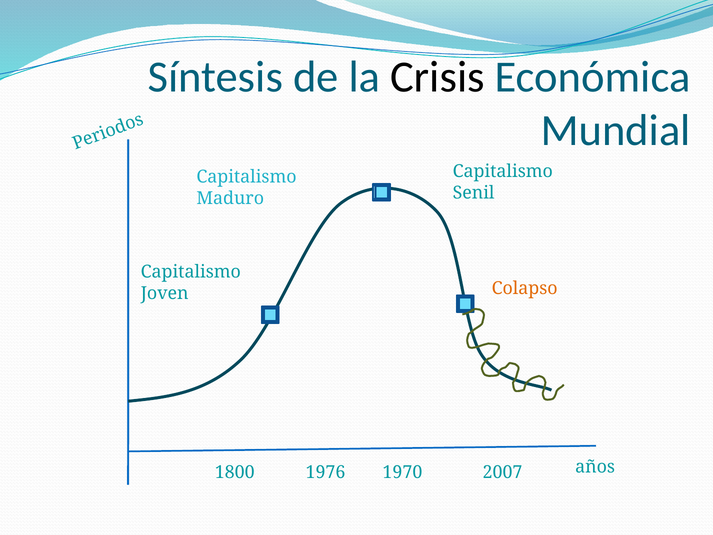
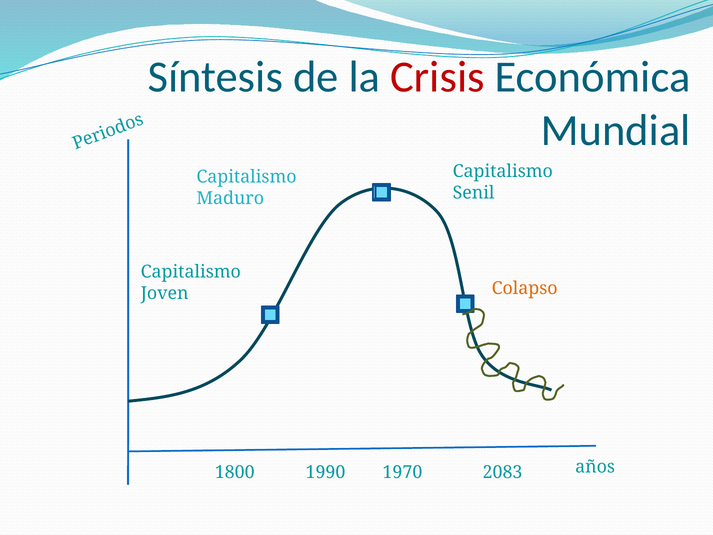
Crisis colour: black -> red
1976: 1976 -> 1990
2007: 2007 -> 2083
